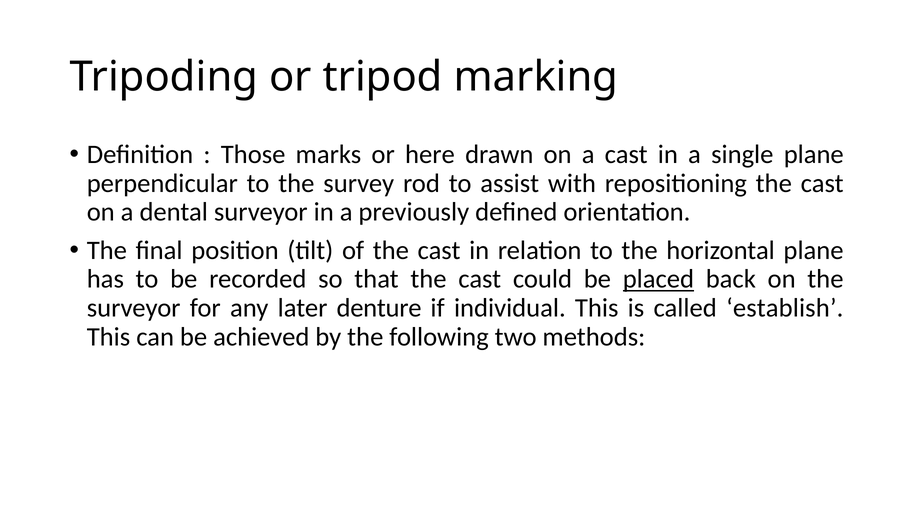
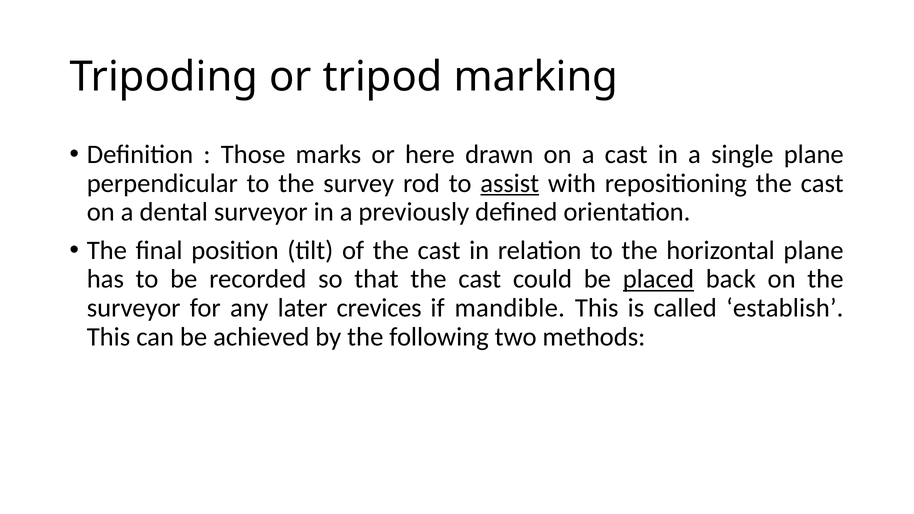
assist underline: none -> present
denture: denture -> crevices
individual: individual -> mandible
